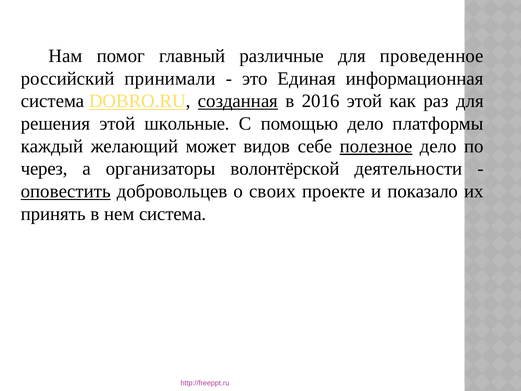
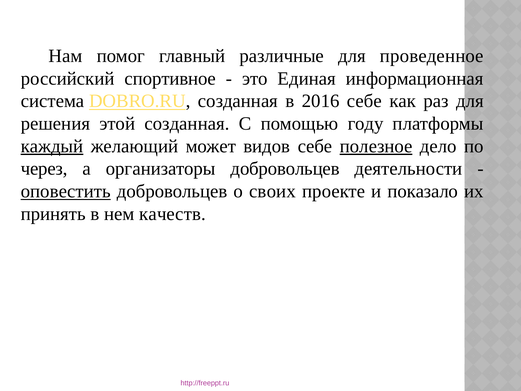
принимали: принимали -> спортивное
созданная at (238, 101) underline: present -> none
2016 этой: этой -> себе
этой школьные: школьные -> созданная
помощью дело: дело -> году
каждый underline: none -> present
организаторы волонтёрской: волонтёрской -> добровольцев
нем система: система -> качеств
